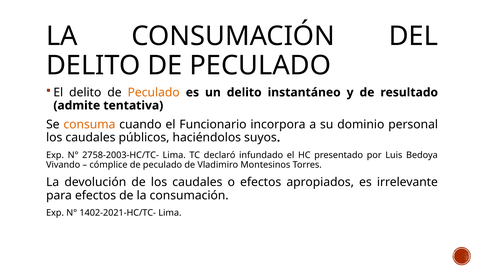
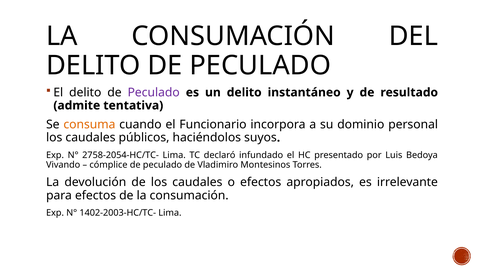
Peculado at (154, 92) colour: orange -> purple
2758-2003-HC/TC-: 2758-2003-HC/TC- -> 2758-2054-HC/TC-
1402-2021-HC/TC-: 1402-2021-HC/TC- -> 1402-2003-HC/TC-
